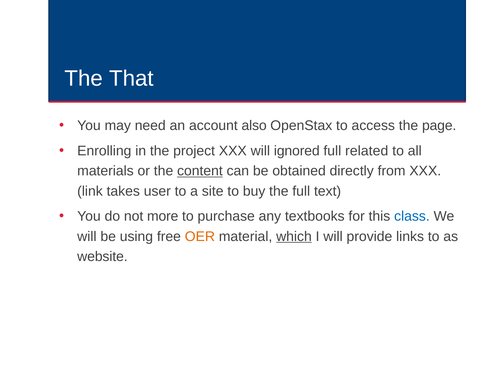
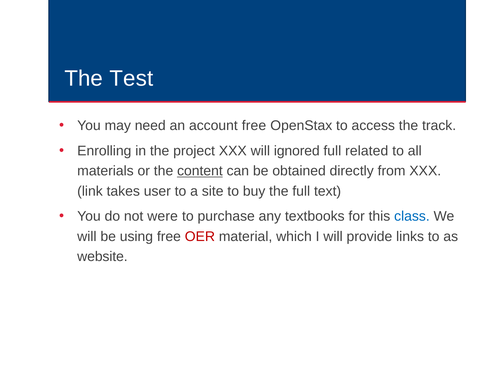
That: That -> Test
account also: also -> free
page: page -> track
more: more -> were
OER colour: orange -> red
which underline: present -> none
